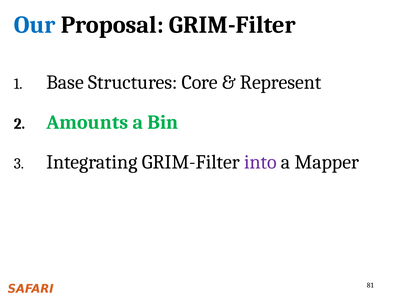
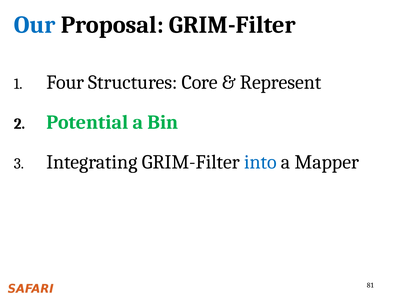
Base: Base -> Four
Amounts: Amounts -> Potential
into colour: purple -> blue
